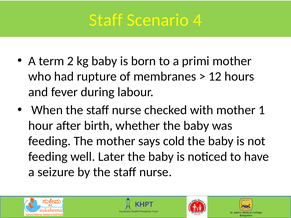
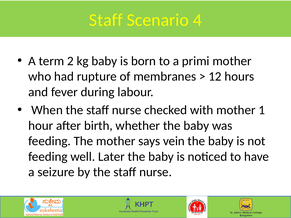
cold: cold -> vein
